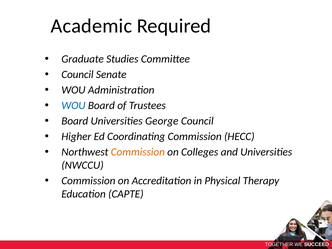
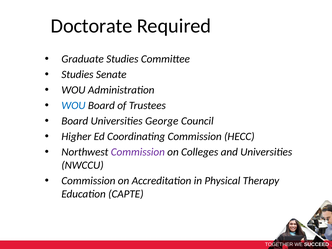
Academic: Academic -> Doctorate
Council at (77, 75): Council -> Studies
Commission at (138, 152) colour: orange -> purple
